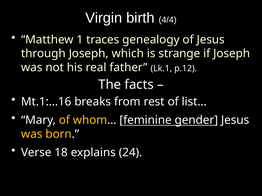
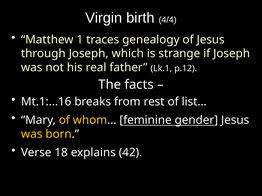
24: 24 -> 42
